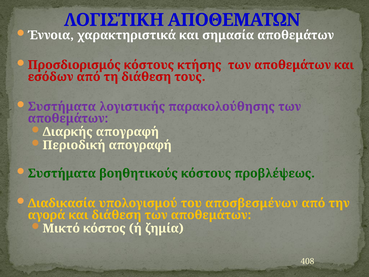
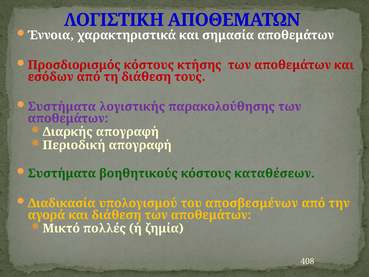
προβλέψεως: προβλέψεως -> καταθέσεων
κόστος: κόστος -> πολλές
